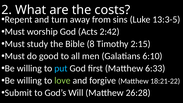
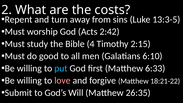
8: 8 -> 4
love colour: light green -> pink
26:28: 26:28 -> 26:35
